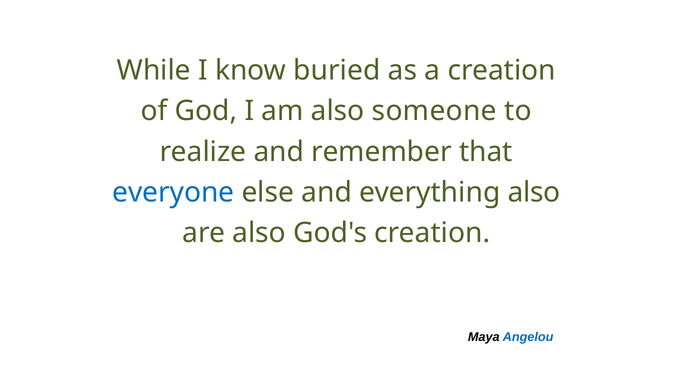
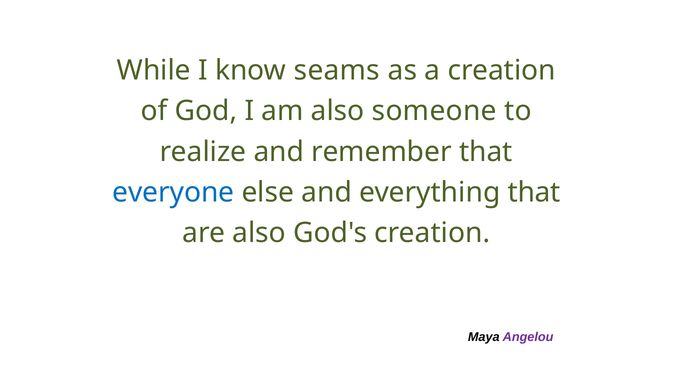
buried: buried -> seams
everything also: also -> that
Angelou colour: blue -> purple
